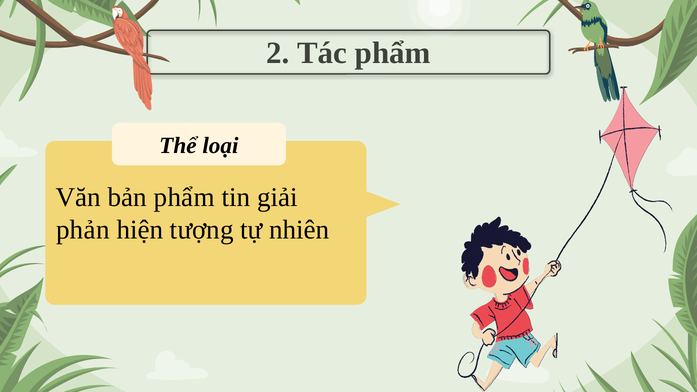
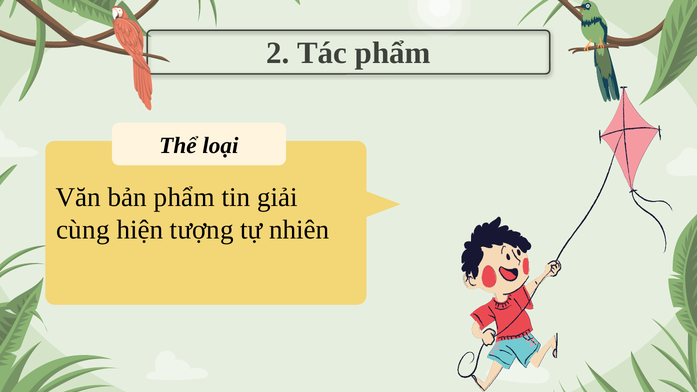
phản: phản -> cùng
